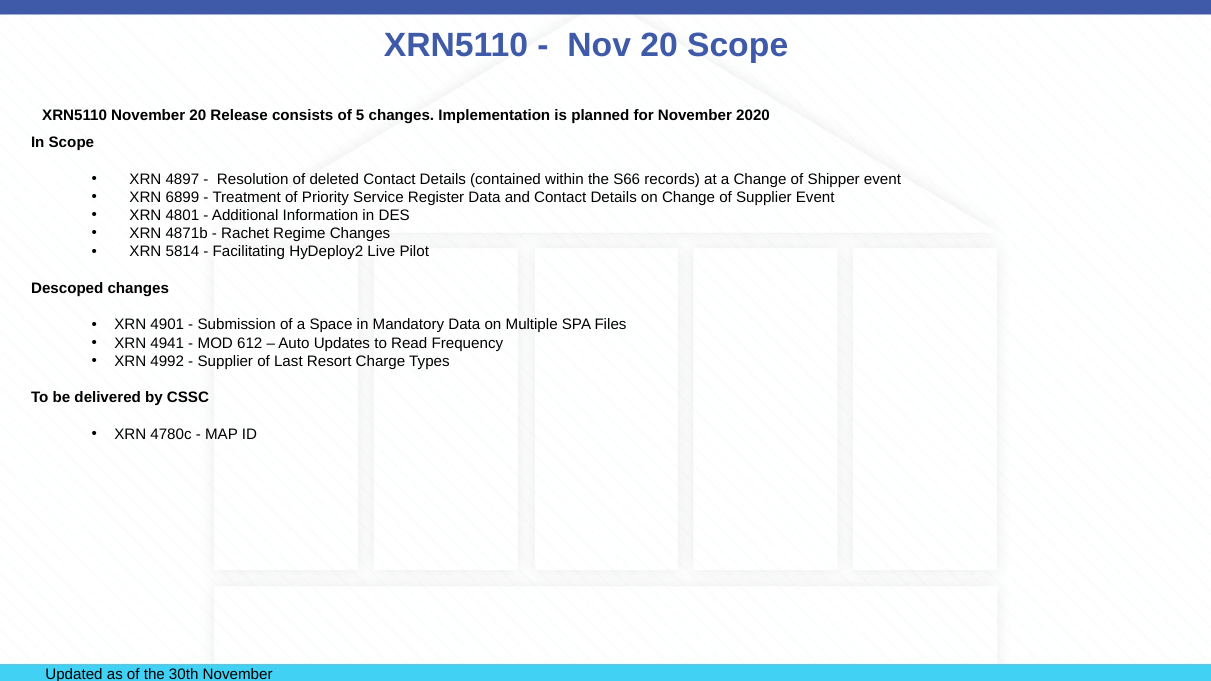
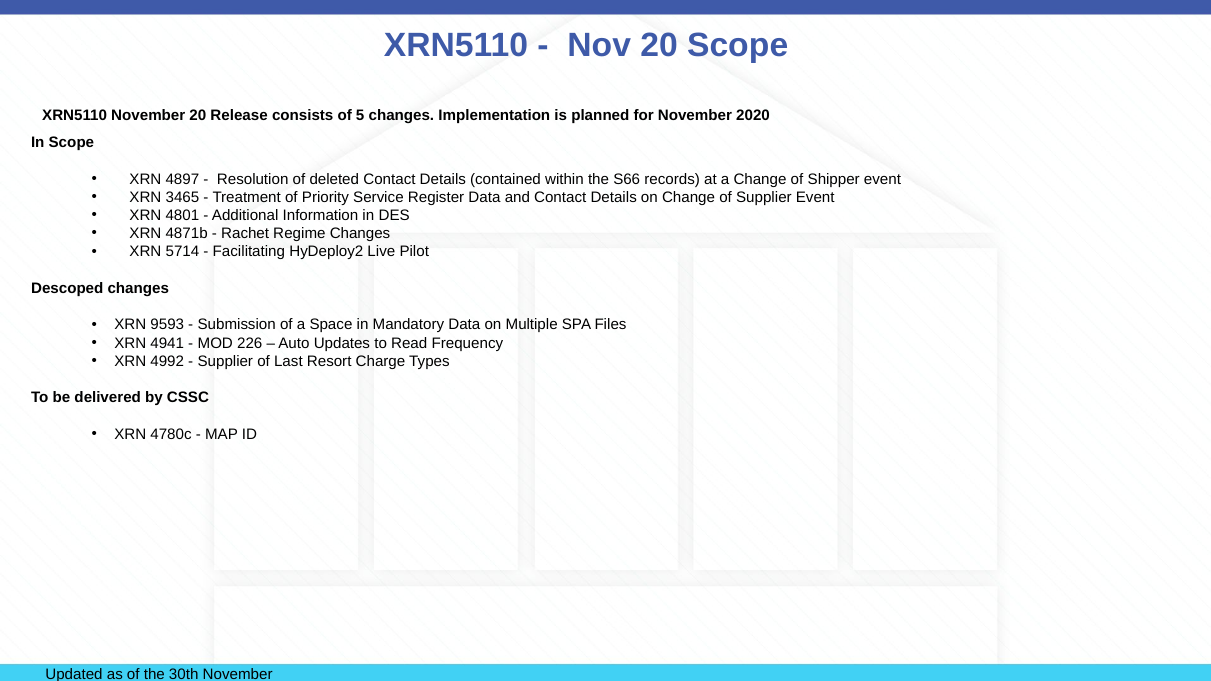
6899: 6899 -> 3465
5814: 5814 -> 5714
4901: 4901 -> 9593
612: 612 -> 226
